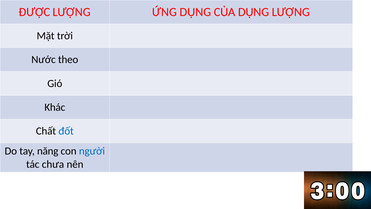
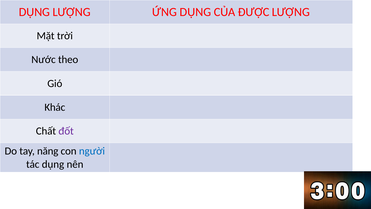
ĐƯỢC at (34, 12): ĐƯỢC -> DỤNG
CỦA DỤNG: DỤNG -> ĐƯỢC
đốt colour: blue -> purple
tác chưa: chưa -> dụng
